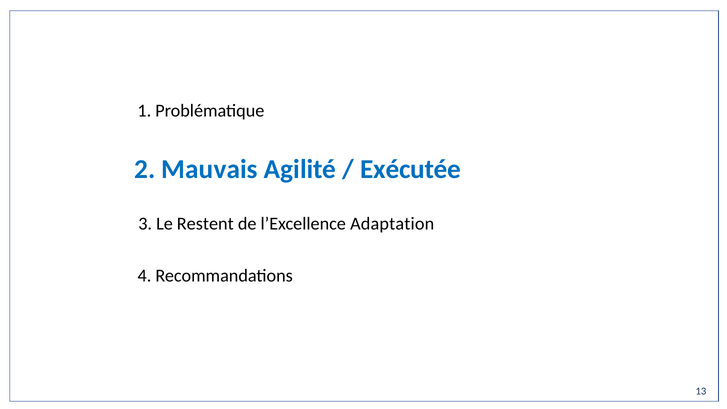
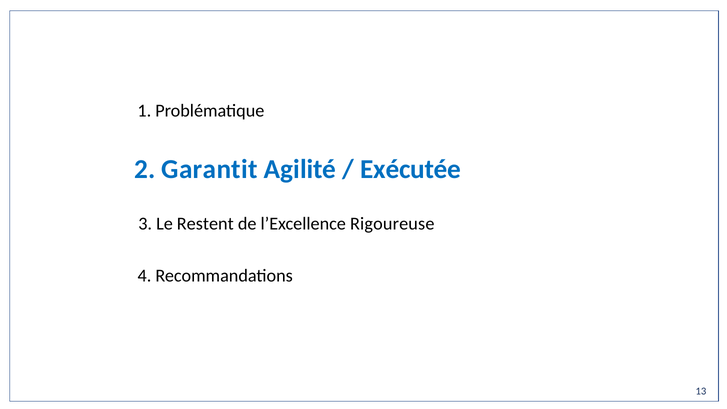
Mauvais: Mauvais -> Garantit
Adaptation: Adaptation -> Rigoureuse
